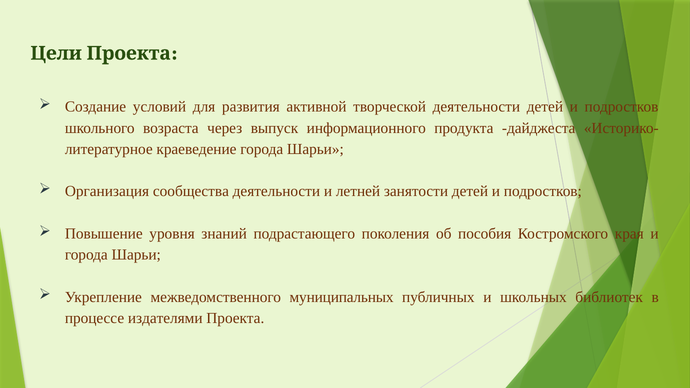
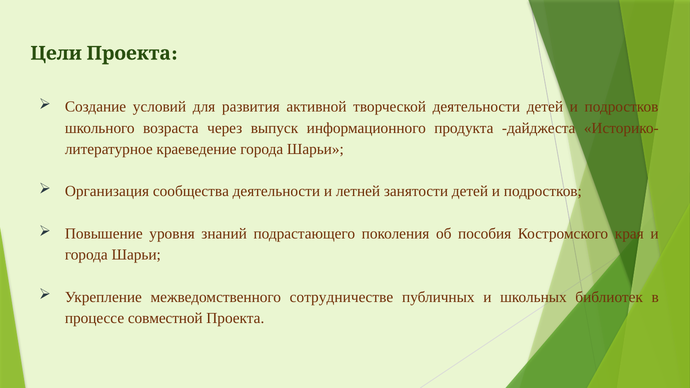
муниципальных: муниципальных -> сотрудничестве
издателями: издателями -> совместной
